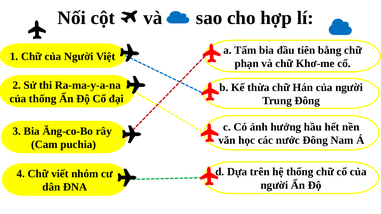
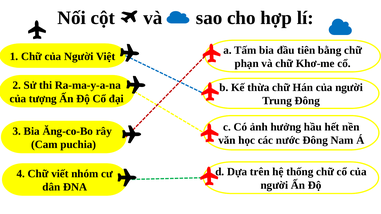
của thống: thống -> tượng
